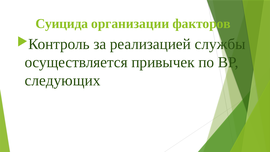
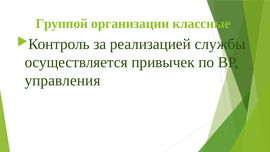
Суицида: Суицида -> Группой
факторов: факторов -> классные
следующих: следующих -> управления
